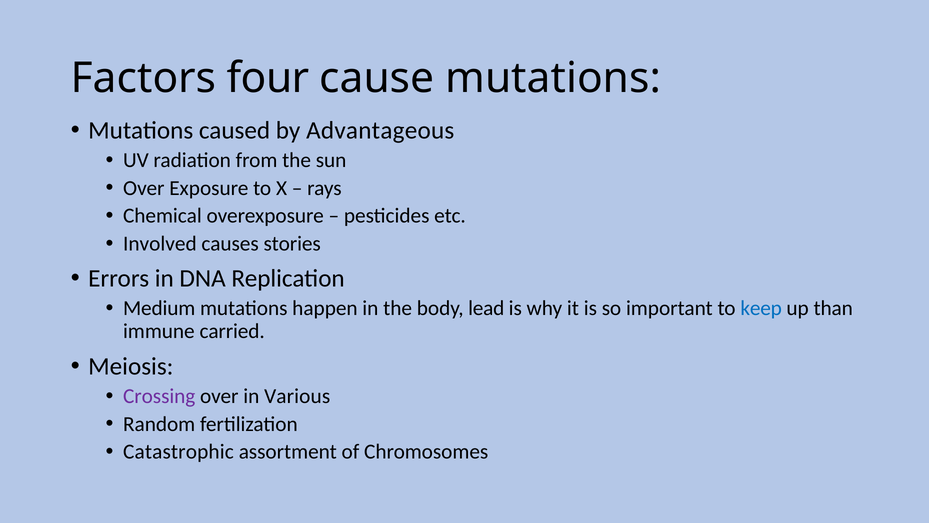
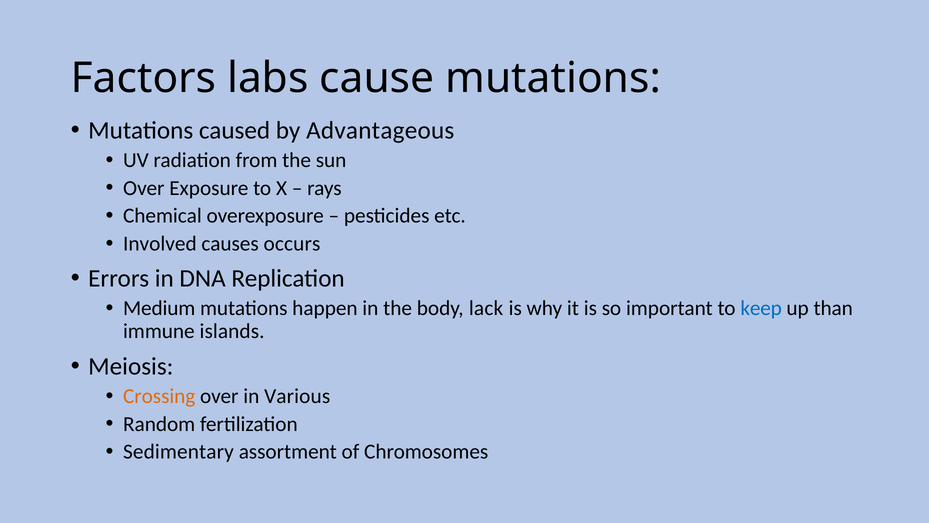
four: four -> labs
stories: stories -> occurs
lead: lead -> lack
carried: carried -> islands
Crossing colour: purple -> orange
Catastrophic: Catastrophic -> Sedimentary
